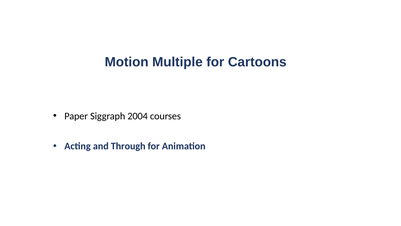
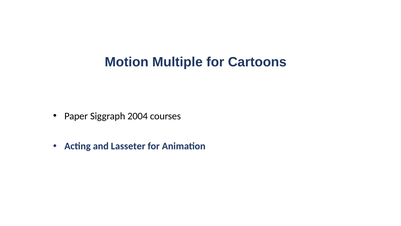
Through: Through -> Lasseter
